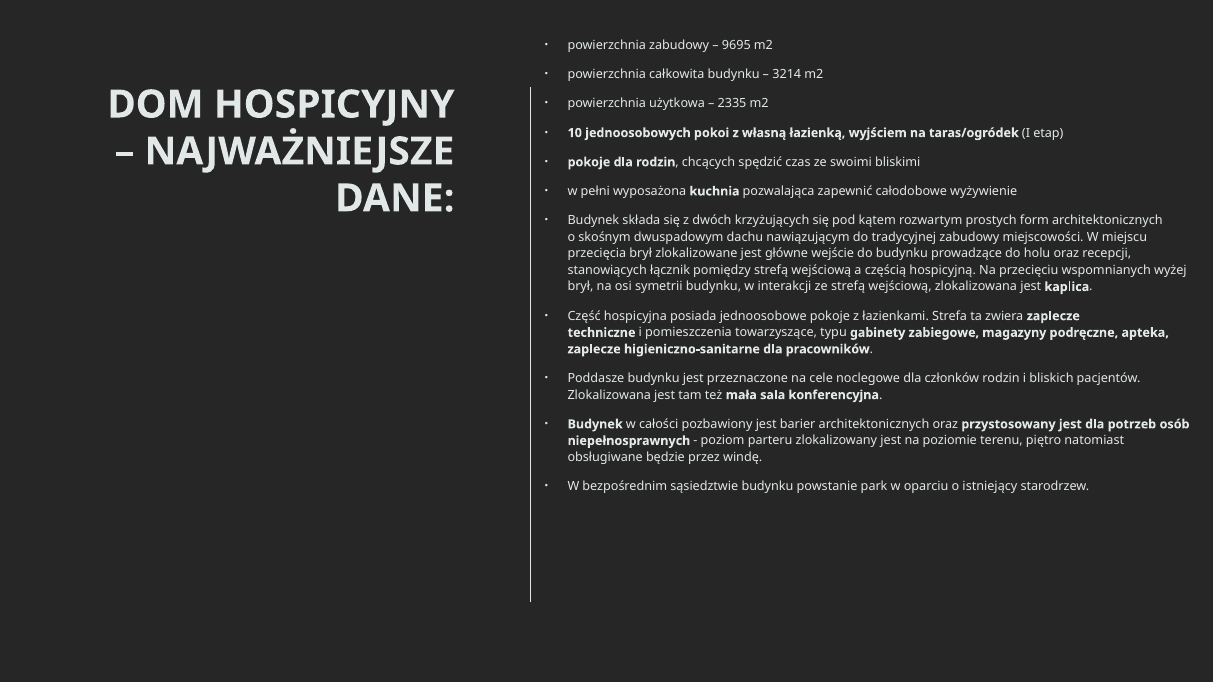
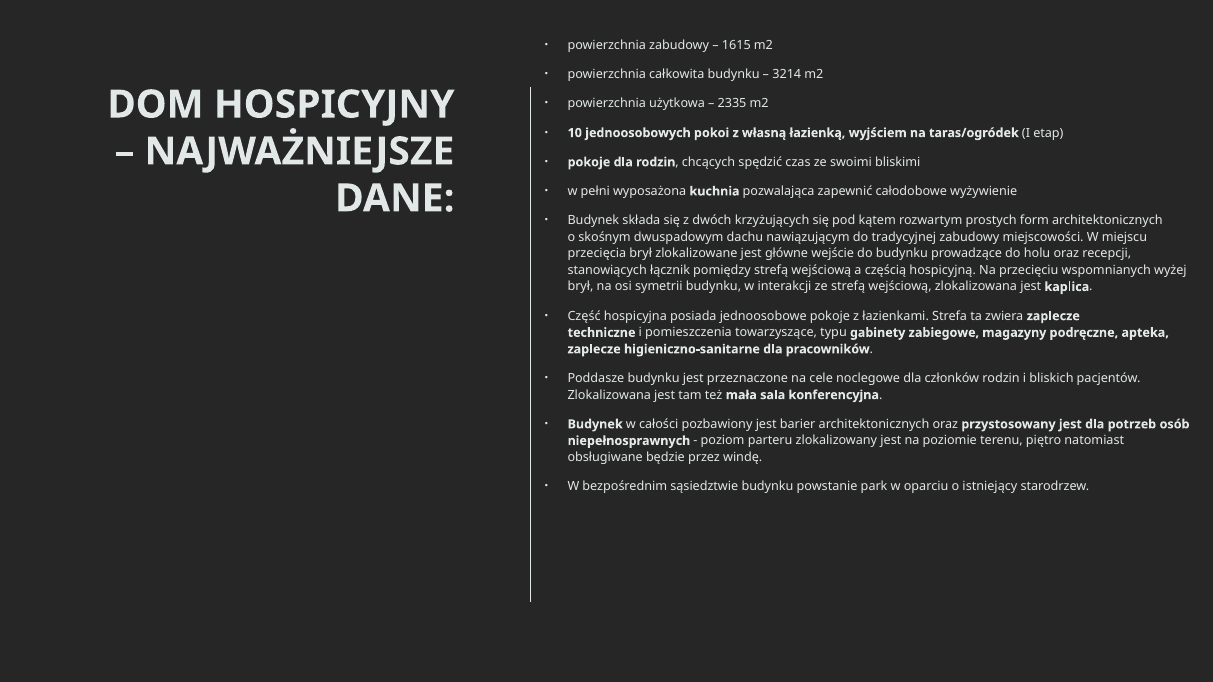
9695: 9695 -> 1615
